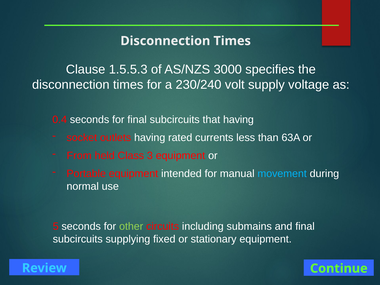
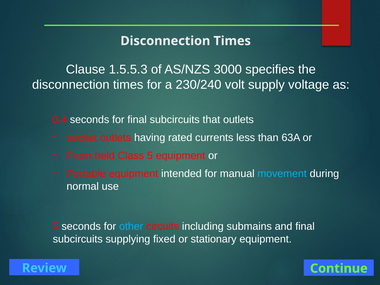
that having: having -> outlets
Class 3: 3 -> 5
other colour: light green -> light blue
